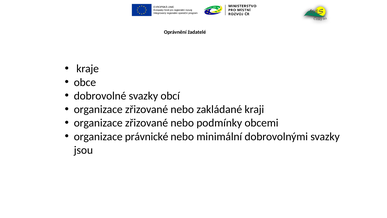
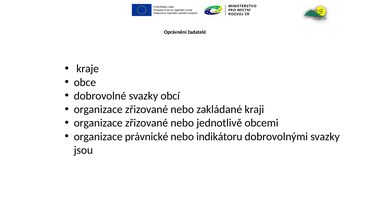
podmínky: podmínky -> jednotlivě
minimální: minimální -> indikátoru
